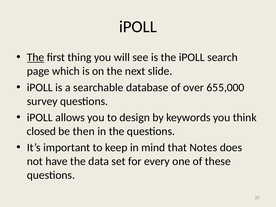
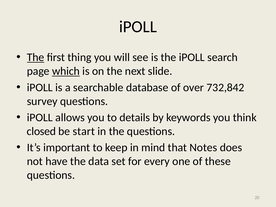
which underline: none -> present
655,000: 655,000 -> 732,842
design: design -> details
then: then -> start
